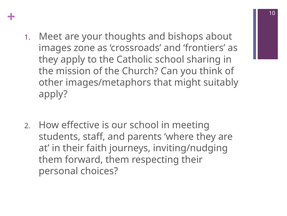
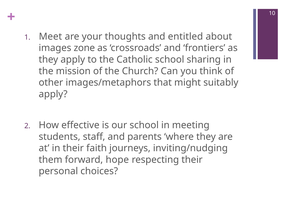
bishops: bishops -> entitled
forward them: them -> hope
